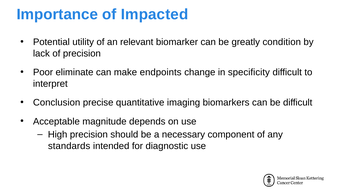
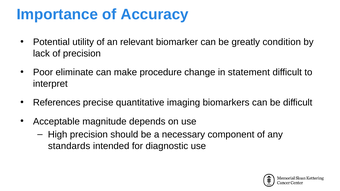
Impacted: Impacted -> Accuracy
endpoints: endpoints -> procedure
specificity: specificity -> statement
Conclusion: Conclusion -> References
